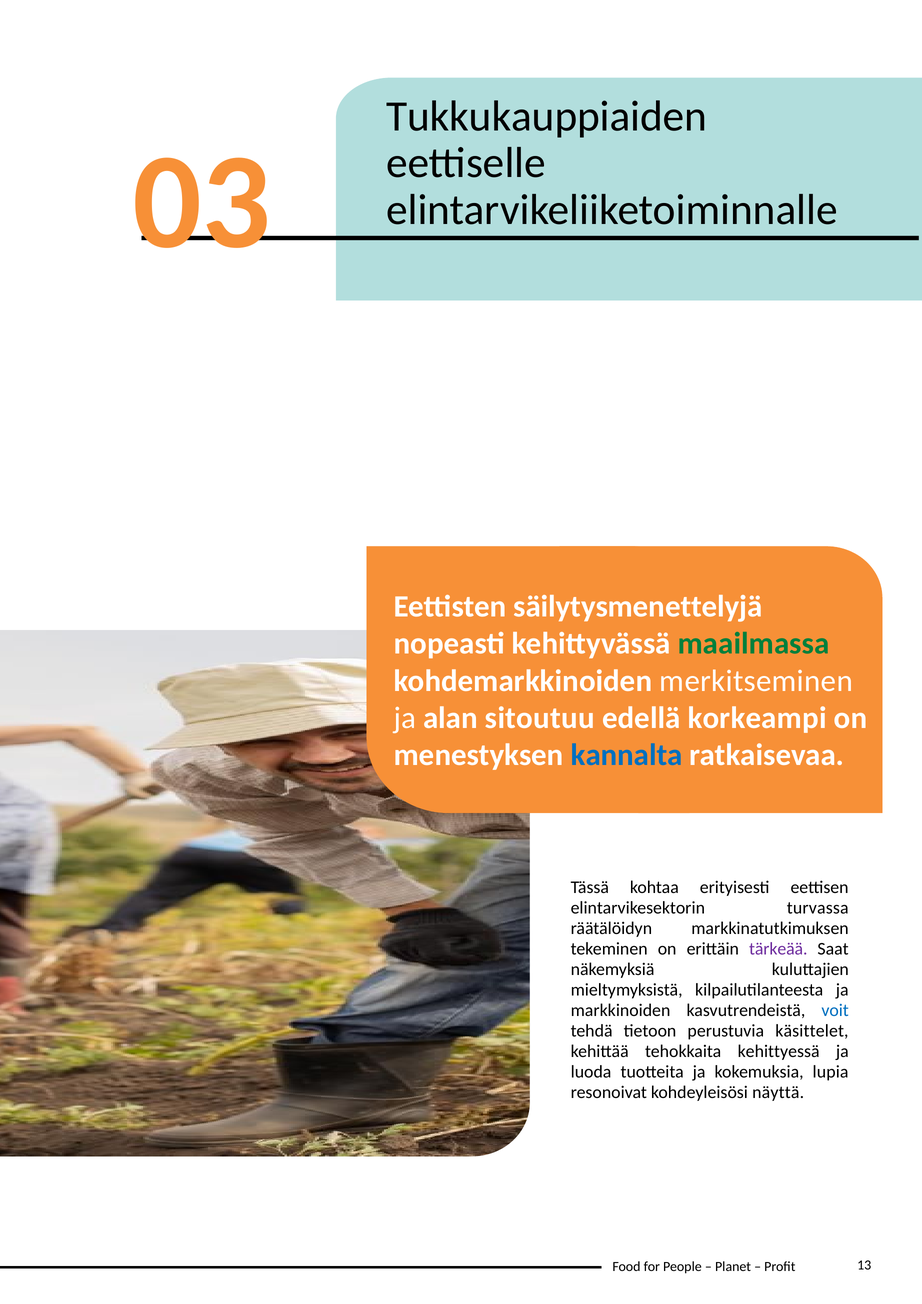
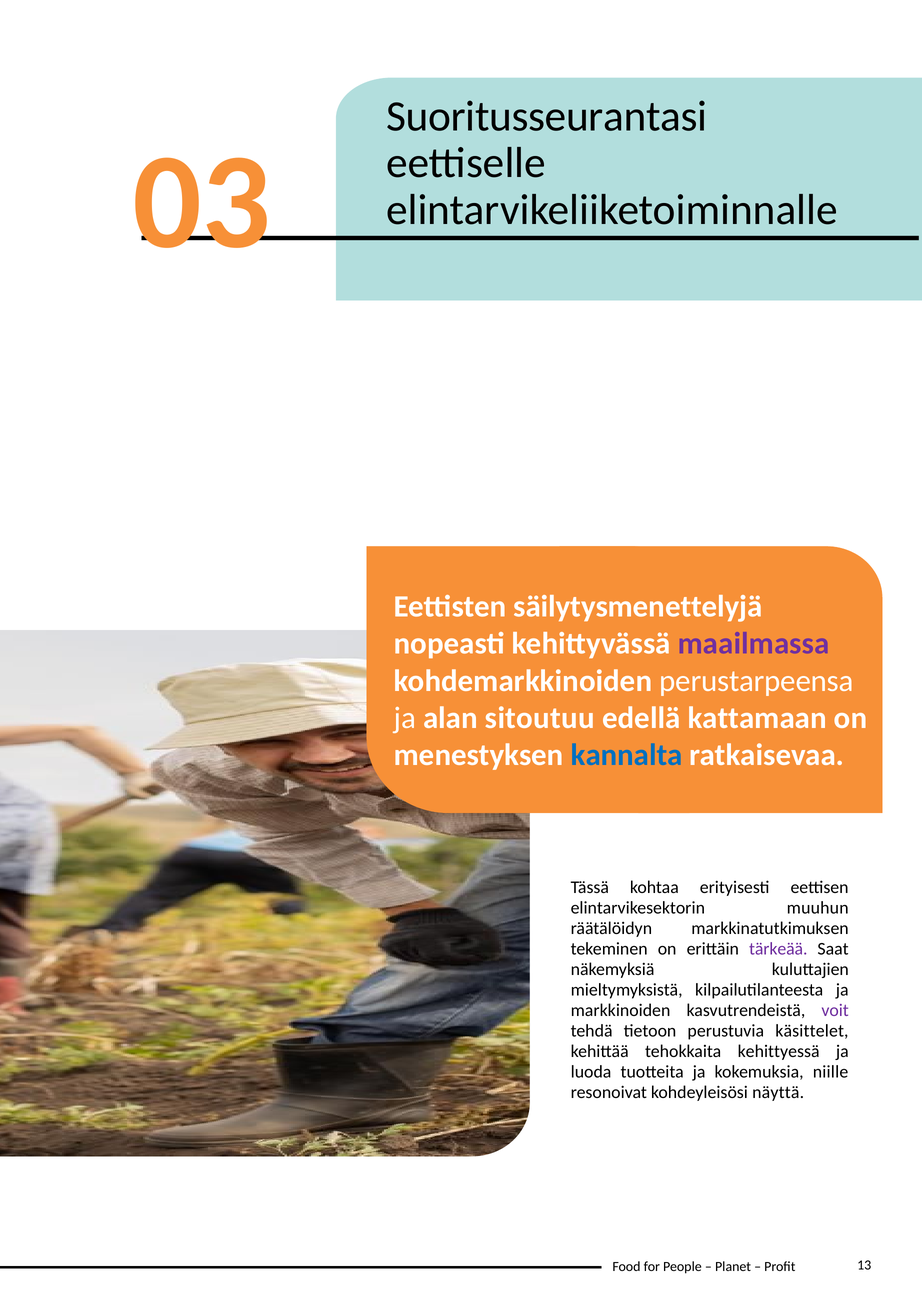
Tukkukauppiaiden: Tukkukauppiaiden -> Suoritusseurantasi
maailmassa colour: green -> purple
merkitseminen: merkitseminen -> perustarpeensa
korkeampi: korkeampi -> kattamaan
turvassa: turvassa -> muuhun
voit colour: blue -> purple
lupia: lupia -> niille
